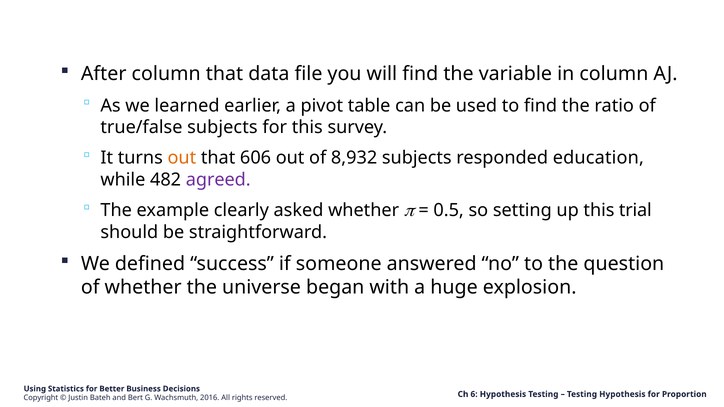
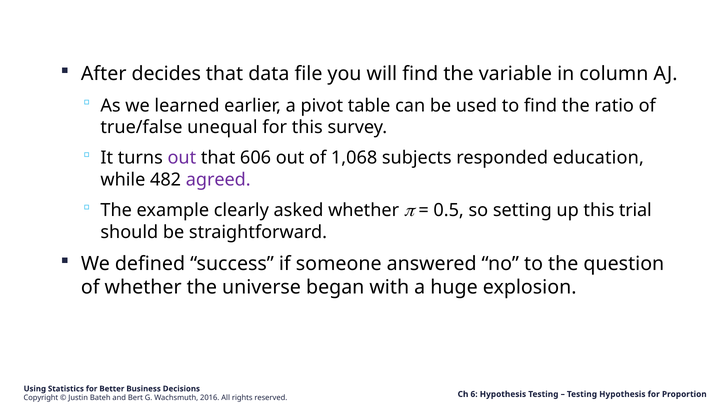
After column: column -> decides
true/false subjects: subjects -> unequal
out at (182, 158) colour: orange -> purple
8,932: 8,932 -> 1,068
